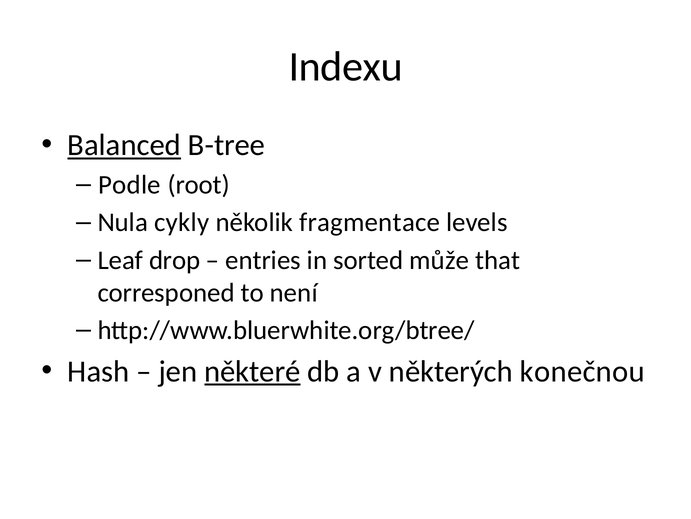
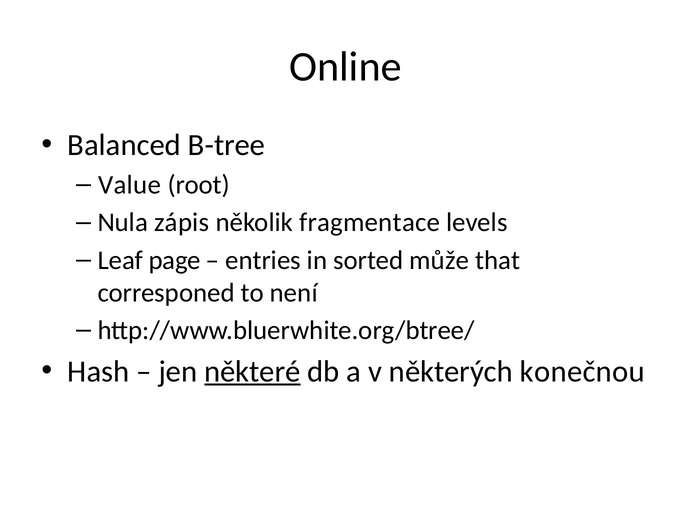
Indexu: Indexu -> Online
Balanced underline: present -> none
Podle: Podle -> Value
cykly: cykly -> zápis
drop: drop -> page
